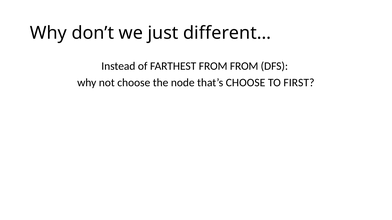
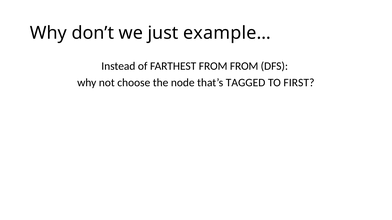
different…: different… -> example…
that’s CHOOSE: CHOOSE -> TAGGED
